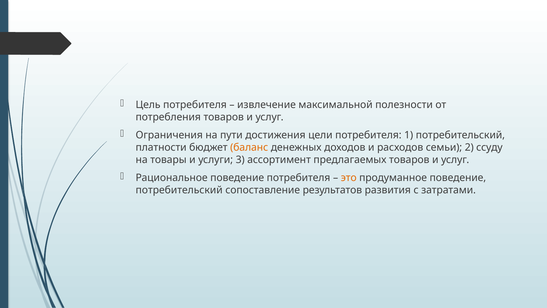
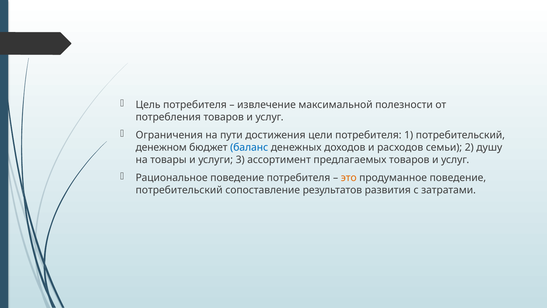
платности: платности -> денежном
баланс colour: orange -> blue
ссуду: ссуду -> душу
